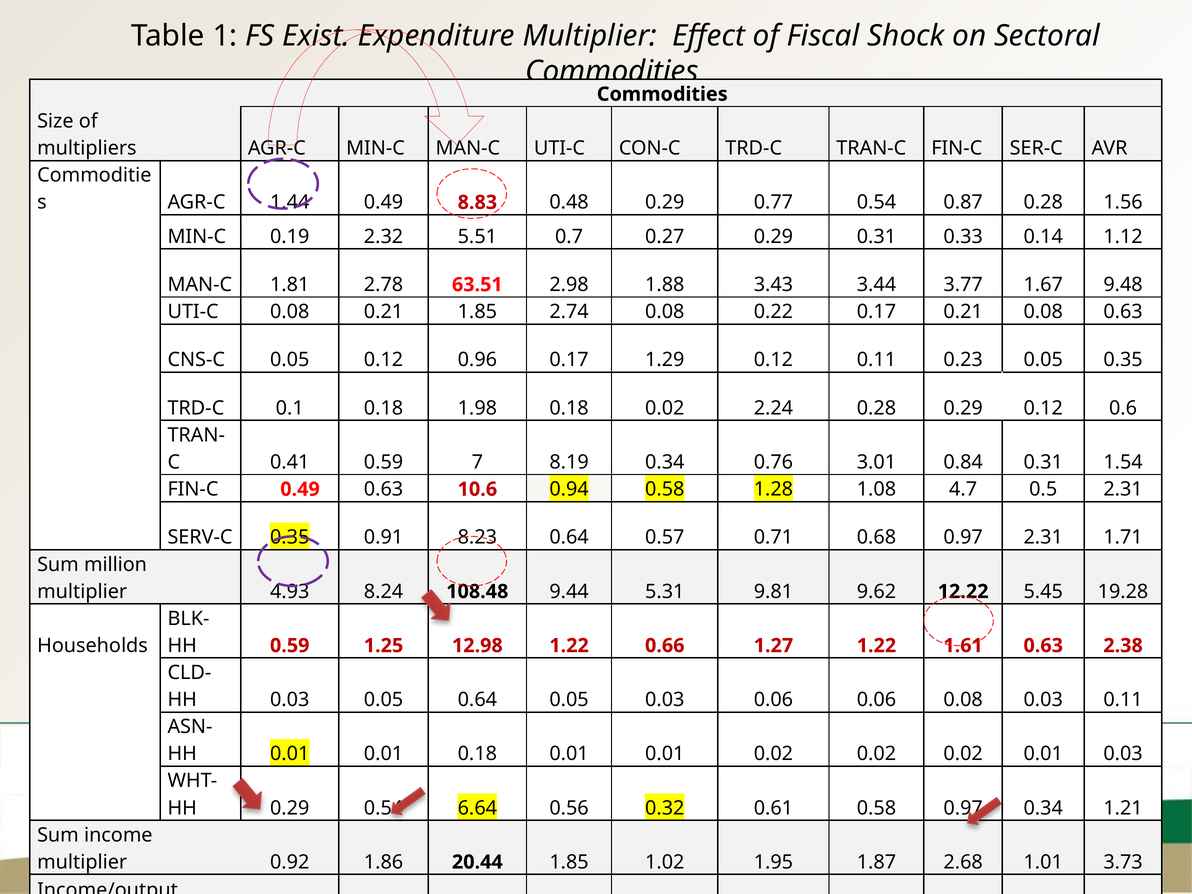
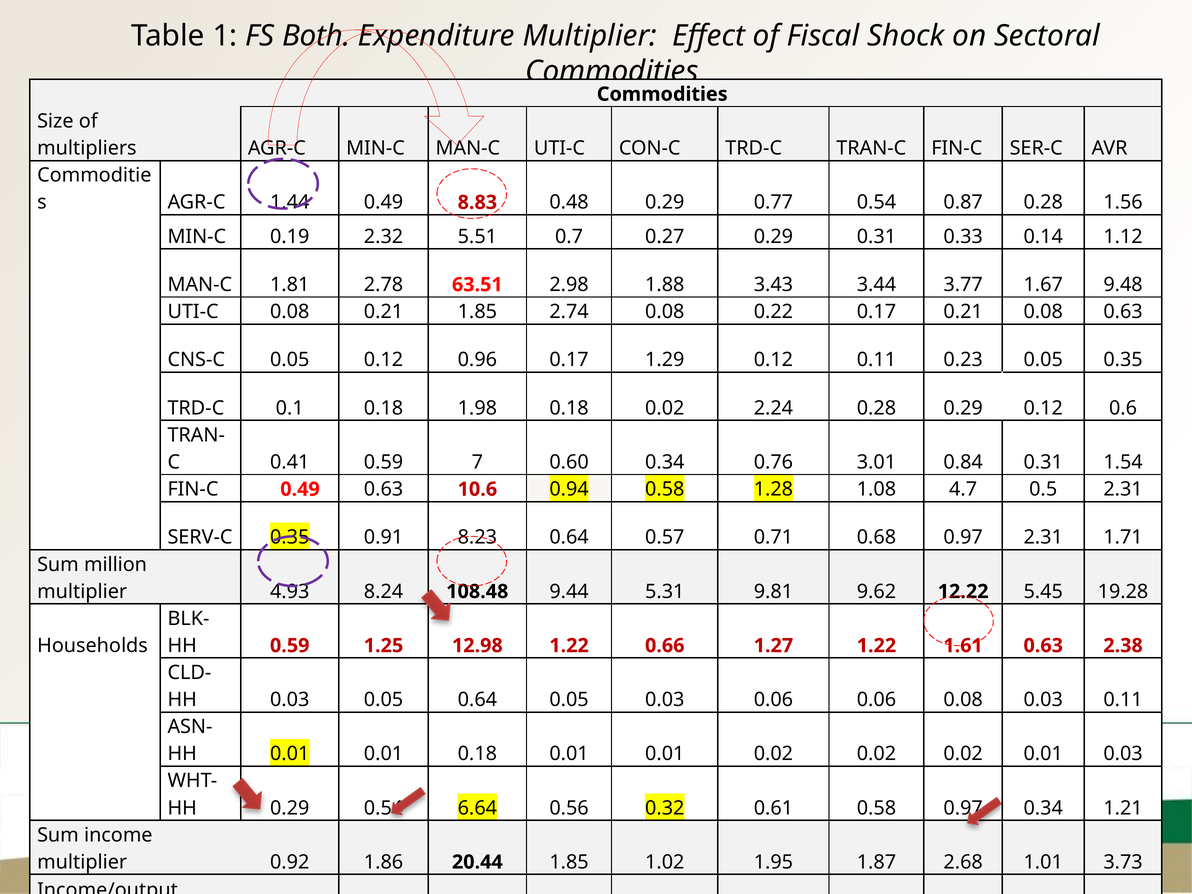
Exist: Exist -> Both
8.19: 8.19 -> 0.60
